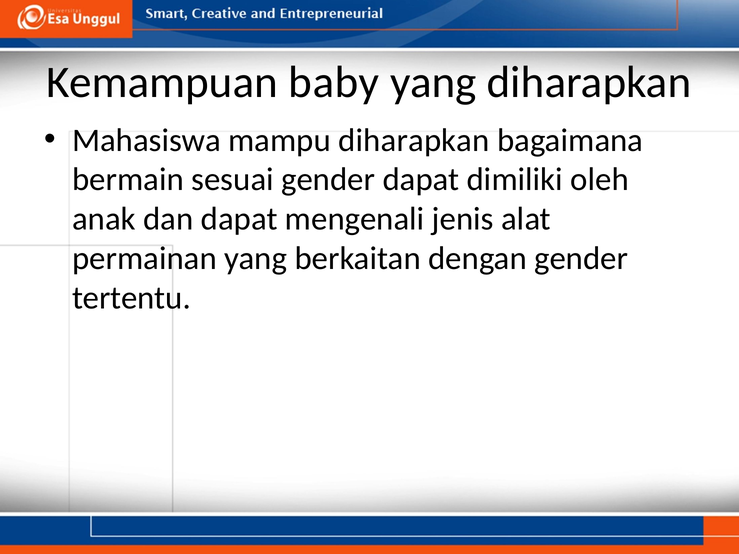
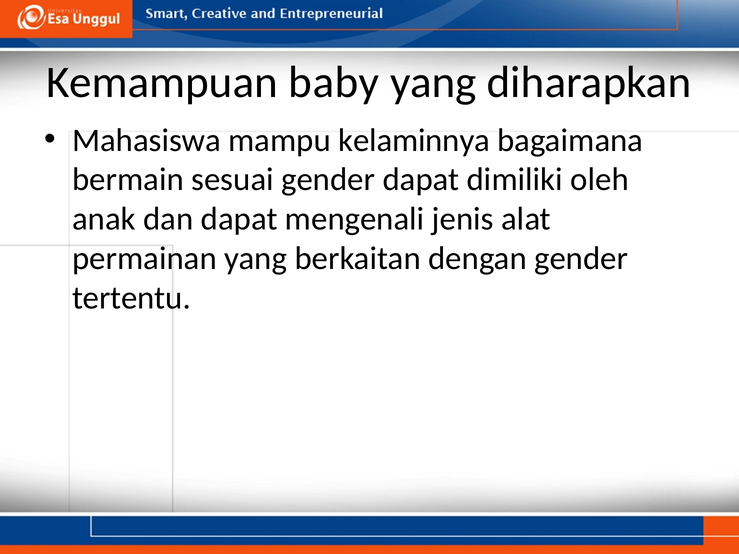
mampu diharapkan: diharapkan -> kelaminnya
